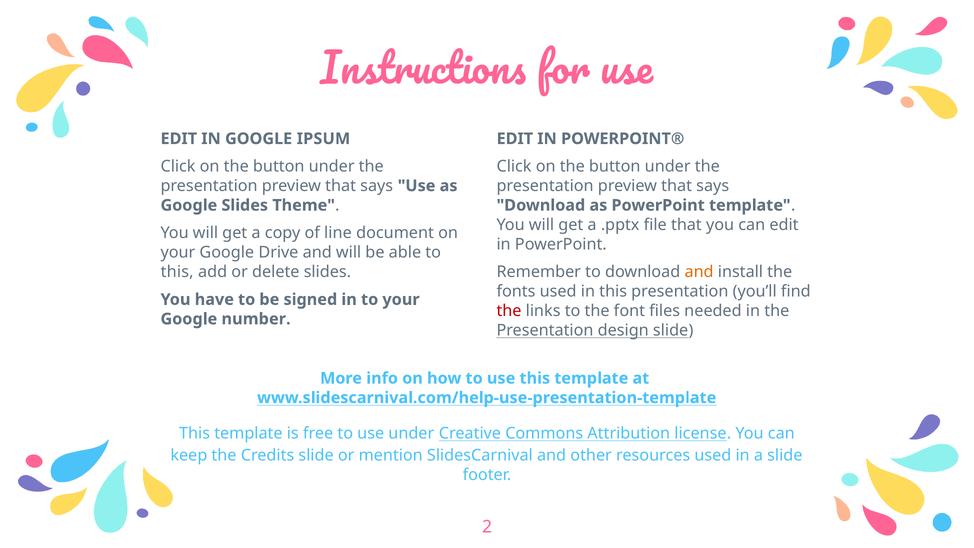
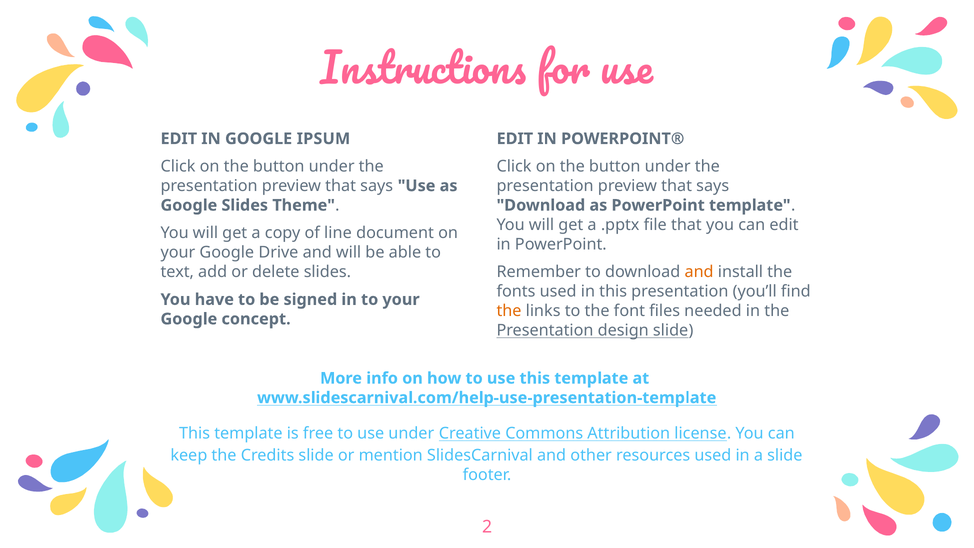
this at (177, 272): this -> text
the at (509, 311) colour: red -> orange
number: number -> concept
